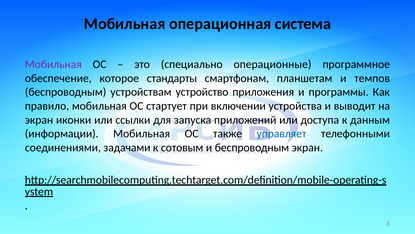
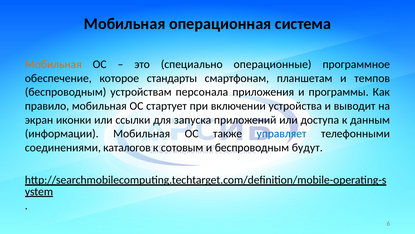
Мобильная at (53, 64) colour: purple -> orange
устройство: устройство -> персонала
задачами: задачами -> каталогов
беспроводным экран: экран -> будут
